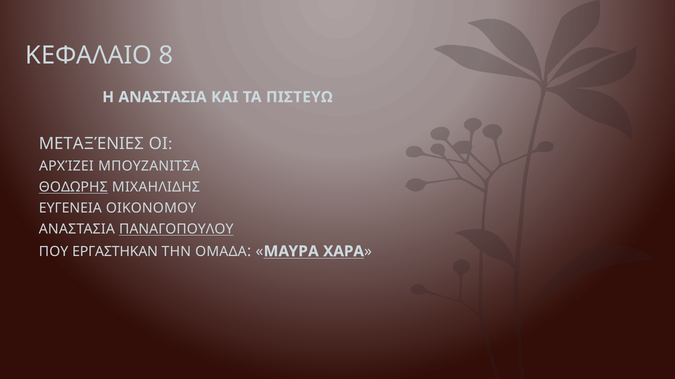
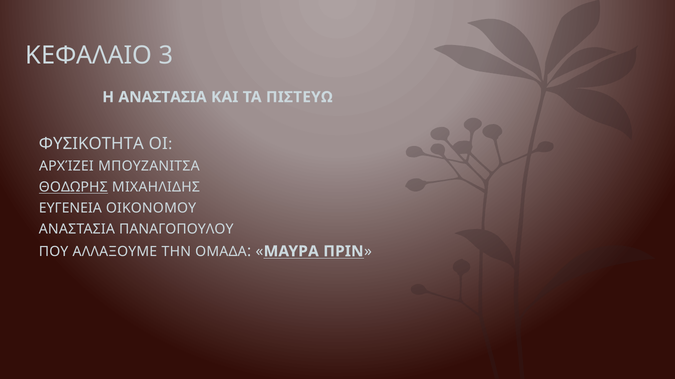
8: 8 -> 3
ΜΕΤΑΞΈΝΙΕΣ: ΜΕΤΑΞΈΝΙΕΣ -> ΦΥΣΙΚΟΤΗΤΑ
ΠΑΝΑΓΟΠΟΥΛΟΥ underline: present -> none
ΕΡΓΑΣΤΗΚΑΝ: ΕΡΓΑΣΤΗΚΑΝ -> ΑΛΛΑΞΟΥΜΕ
ΧΑΡΑ: ΧΑΡΑ -> ΠΡΙΝ
